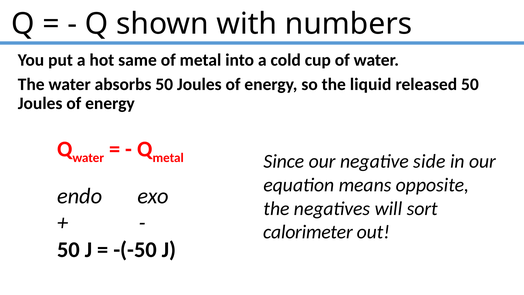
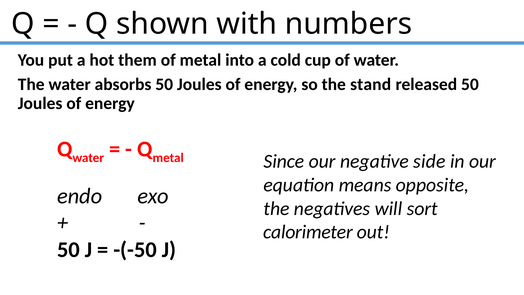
same: same -> them
liquid: liquid -> stand
